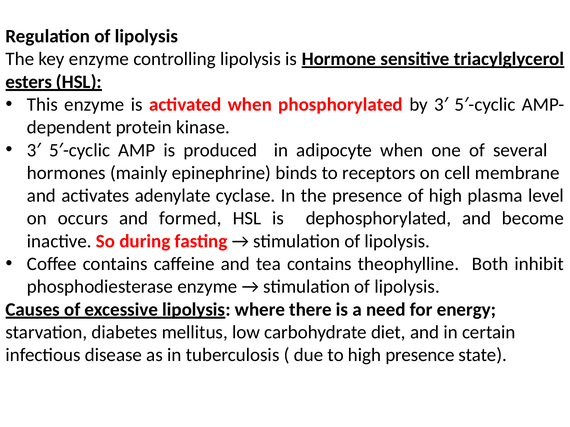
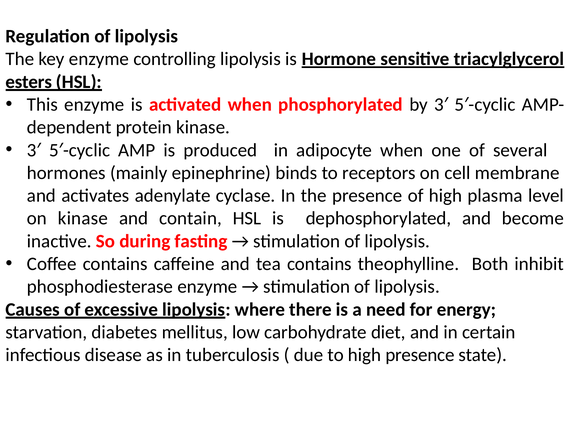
on occurs: occurs -> kinase
formed: formed -> contain
